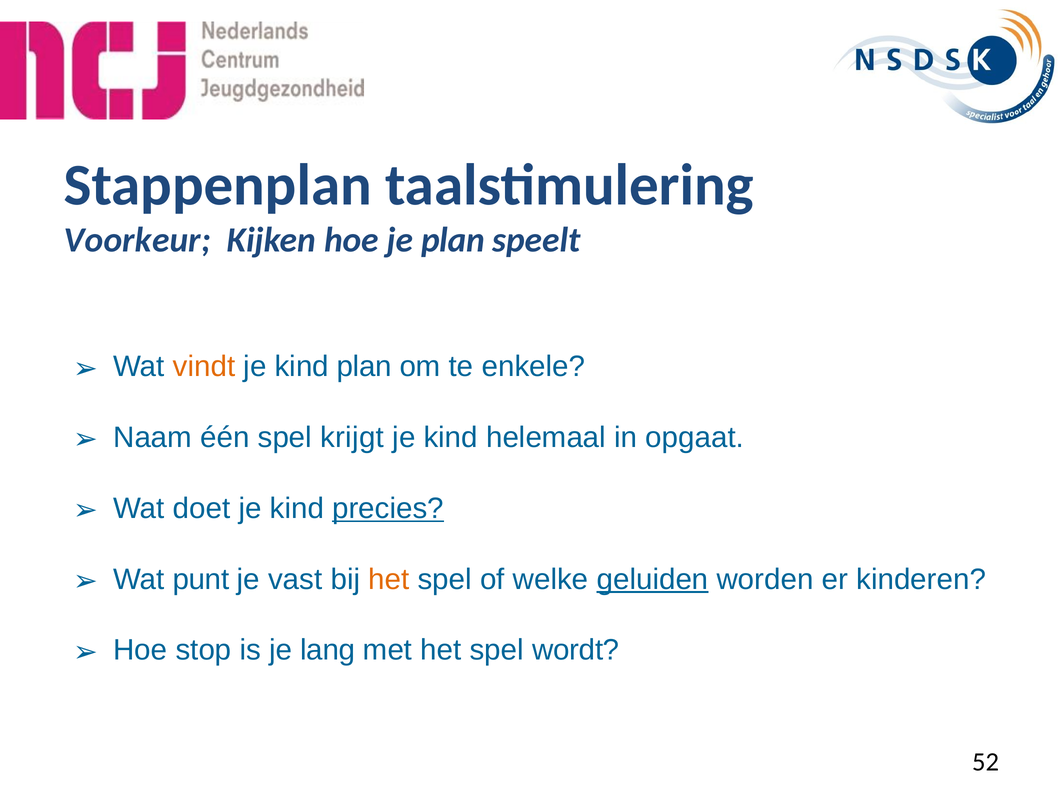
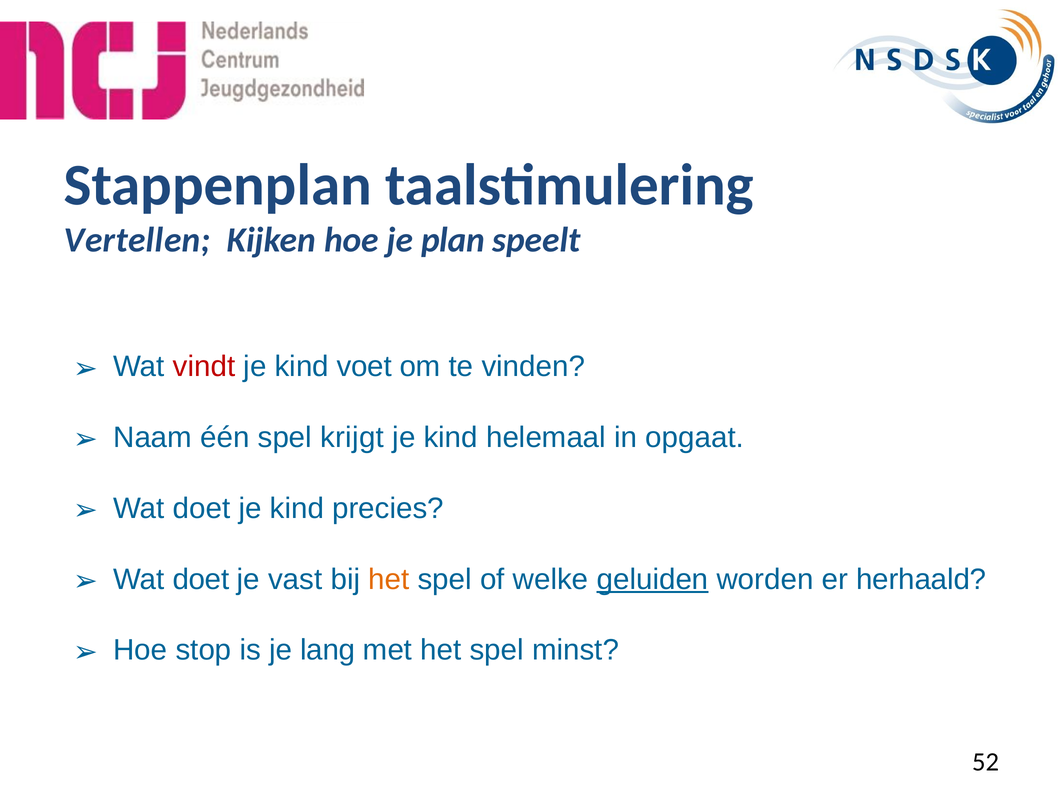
Voorkeur: Voorkeur -> Vertellen
vindt colour: orange -> red
kind plan: plan -> voet
enkele: enkele -> vinden
precies underline: present -> none
punt at (201, 580): punt -> doet
kinderen: kinderen -> herhaald
wordt: wordt -> minst
